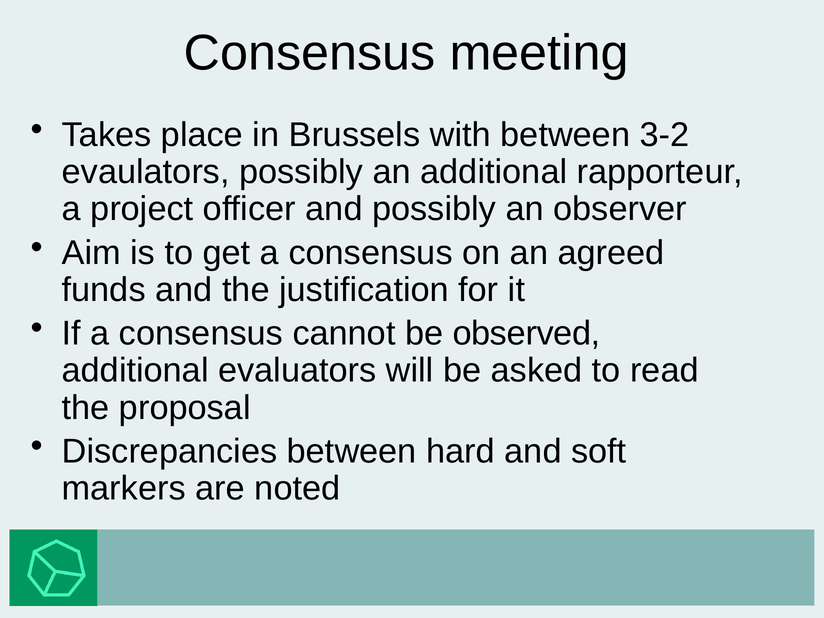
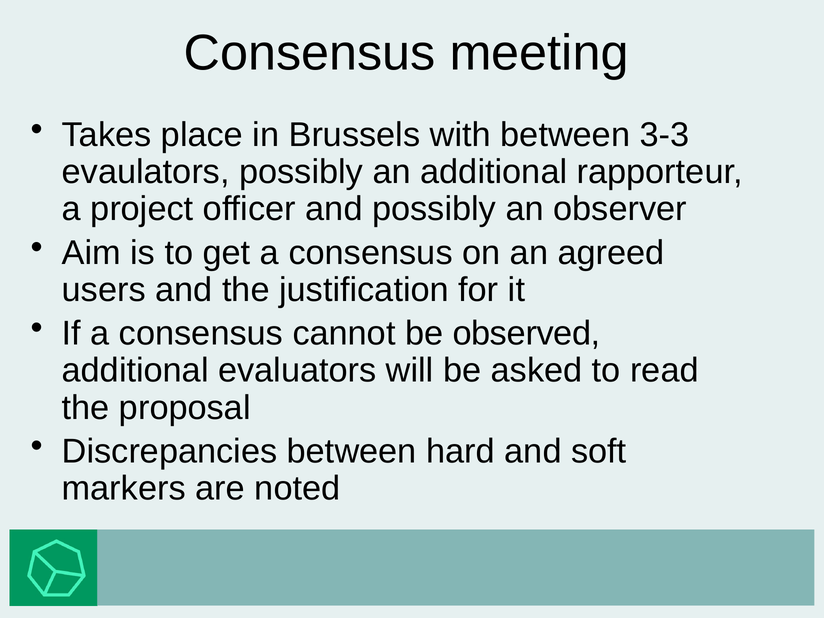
3-2: 3-2 -> 3-3
funds: funds -> users
